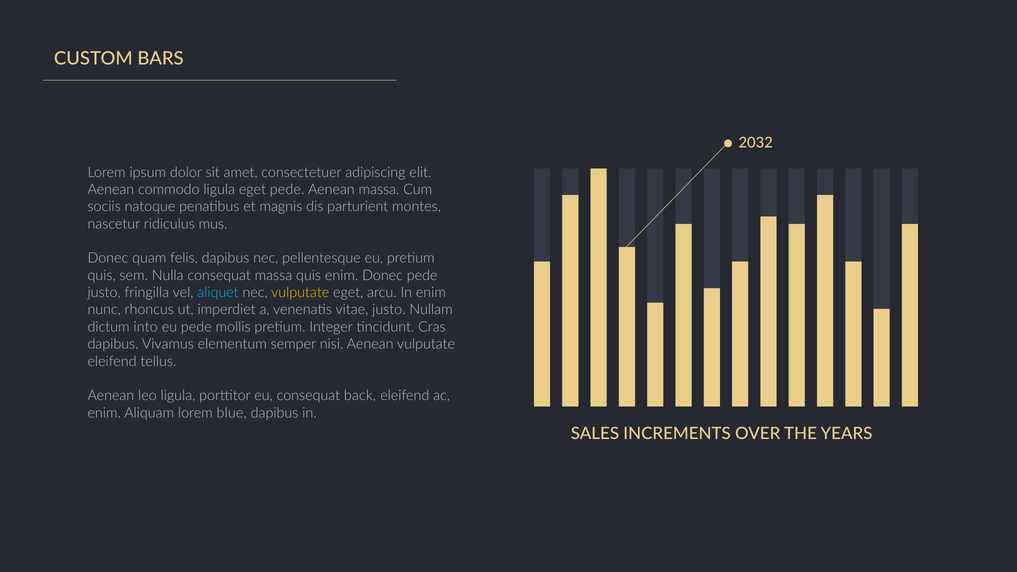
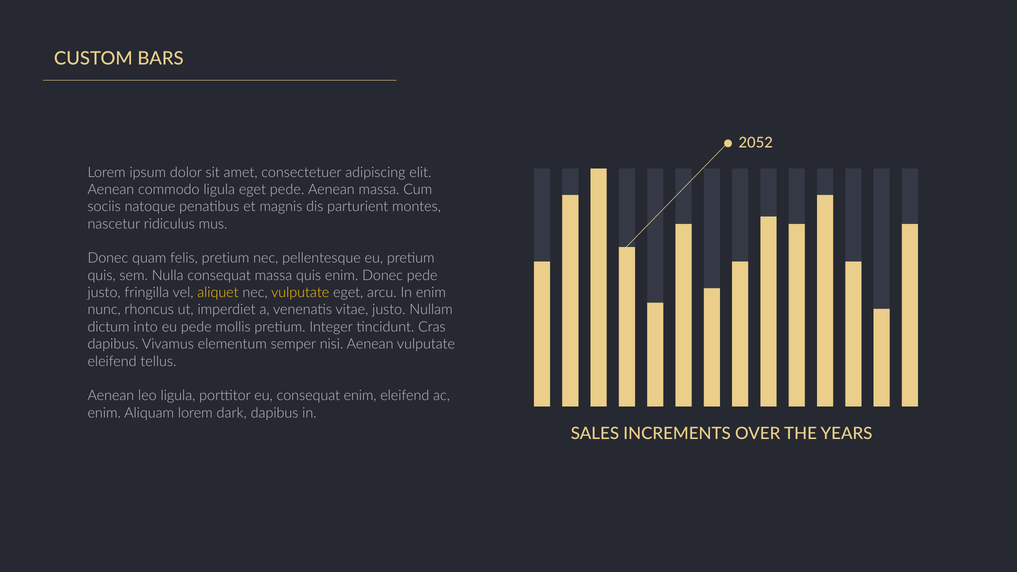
2032: 2032 -> 2052
felis dapibus: dapibus -> pretium
aliquet colour: light blue -> yellow
consequat back: back -> enim
blue: blue -> dark
